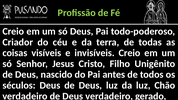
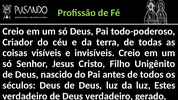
Chão: Chão -> Estes
